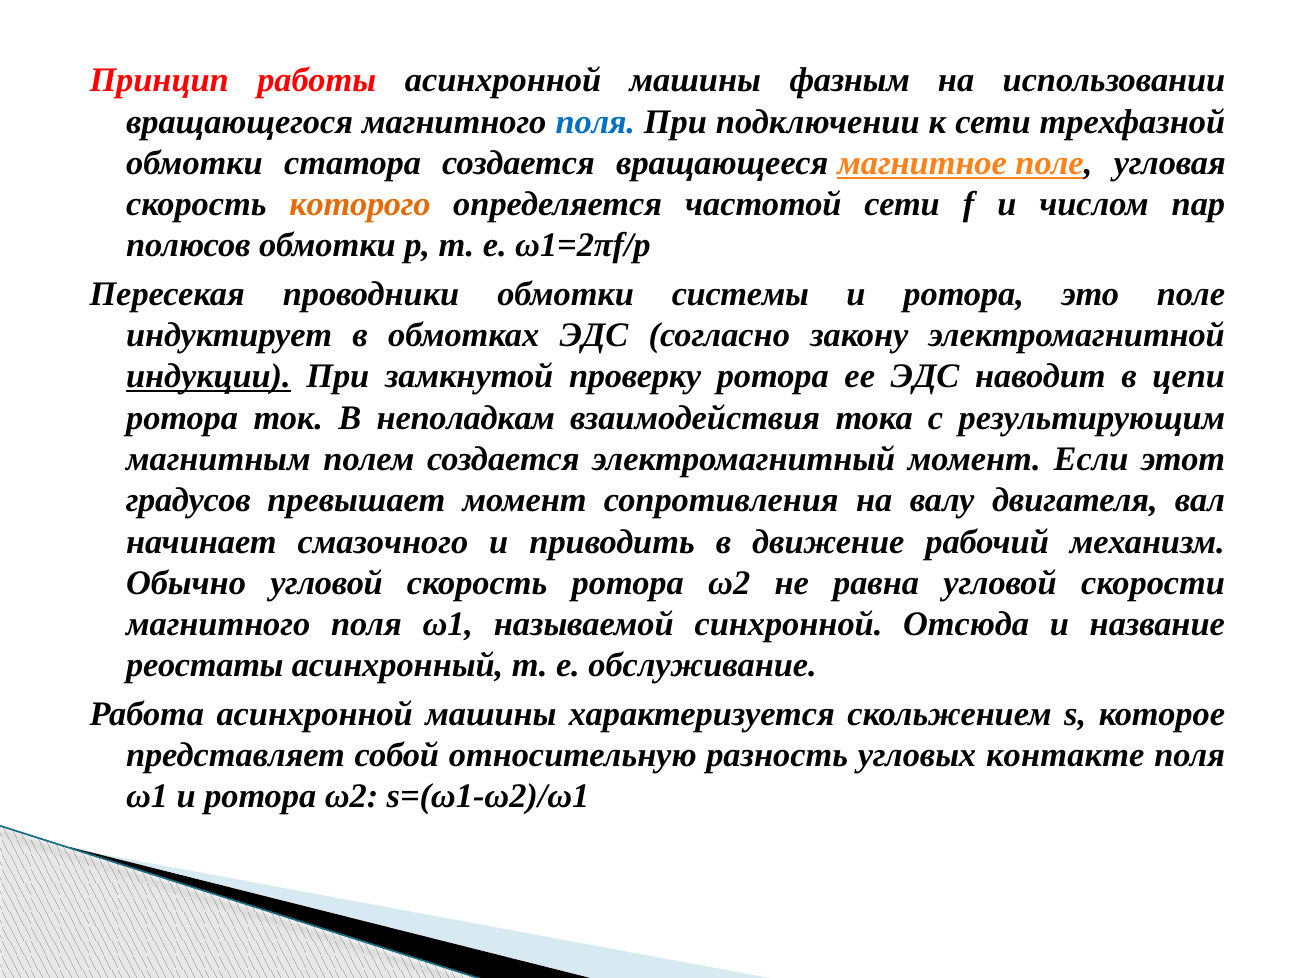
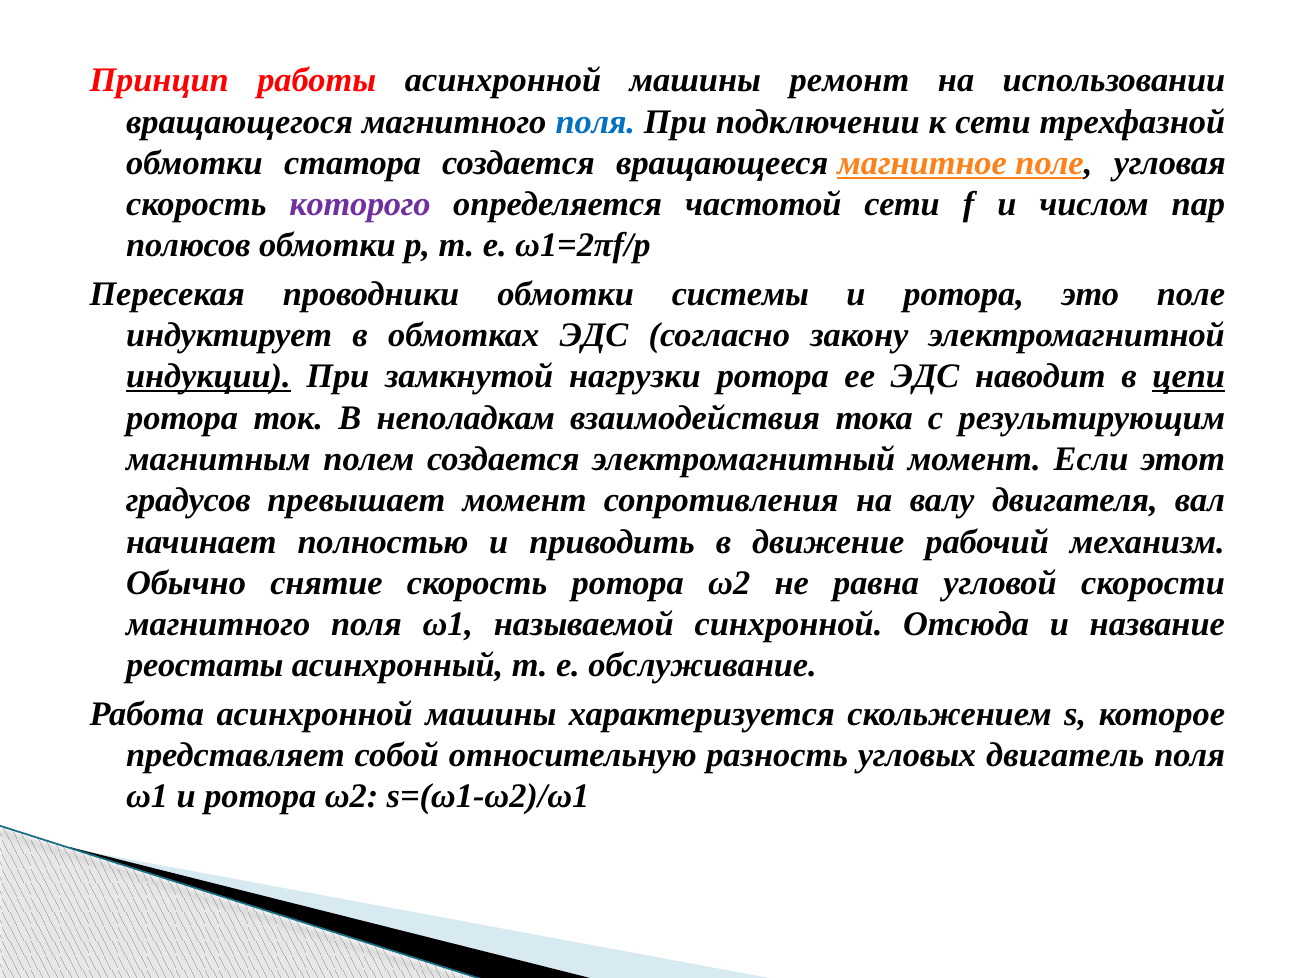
фазным: фазным -> ремонт
которого colour: orange -> purple
проверку: проверку -> нагрузки
цепи underline: none -> present
смазочного: смазочного -> полностью
Обычно угловой: угловой -> снятие
контакте: контакте -> двигатель
